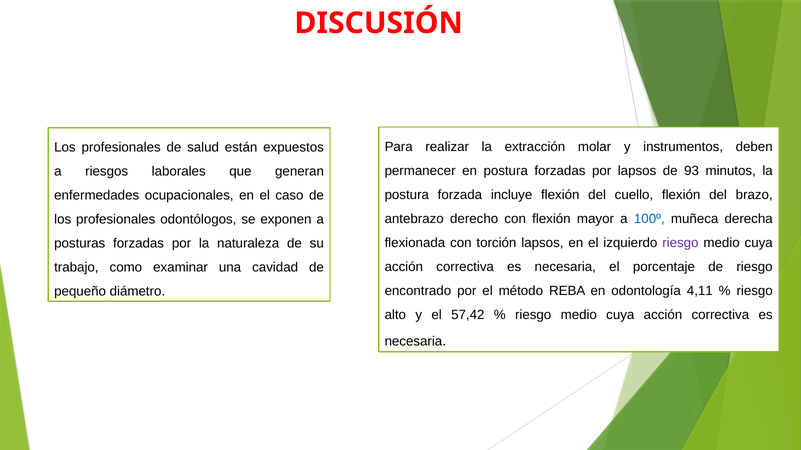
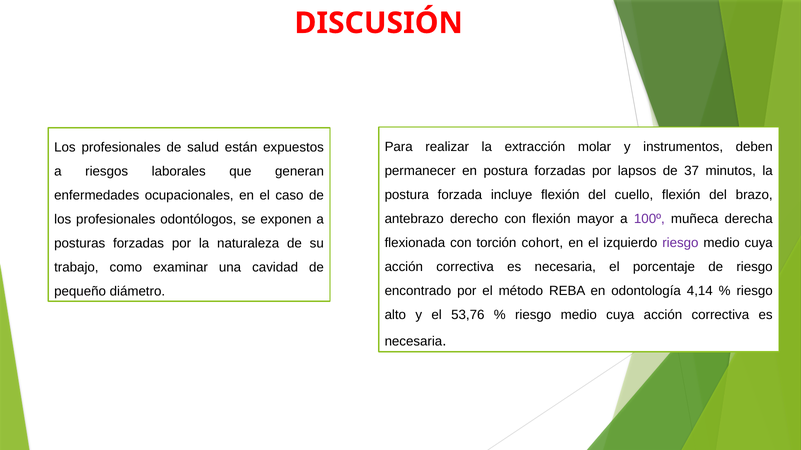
93: 93 -> 37
100º colour: blue -> purple
torción lapsos: lapsos -> cohort
4,11: 4,11 -> 4,14
57,42: 57,42 -> 53,76
